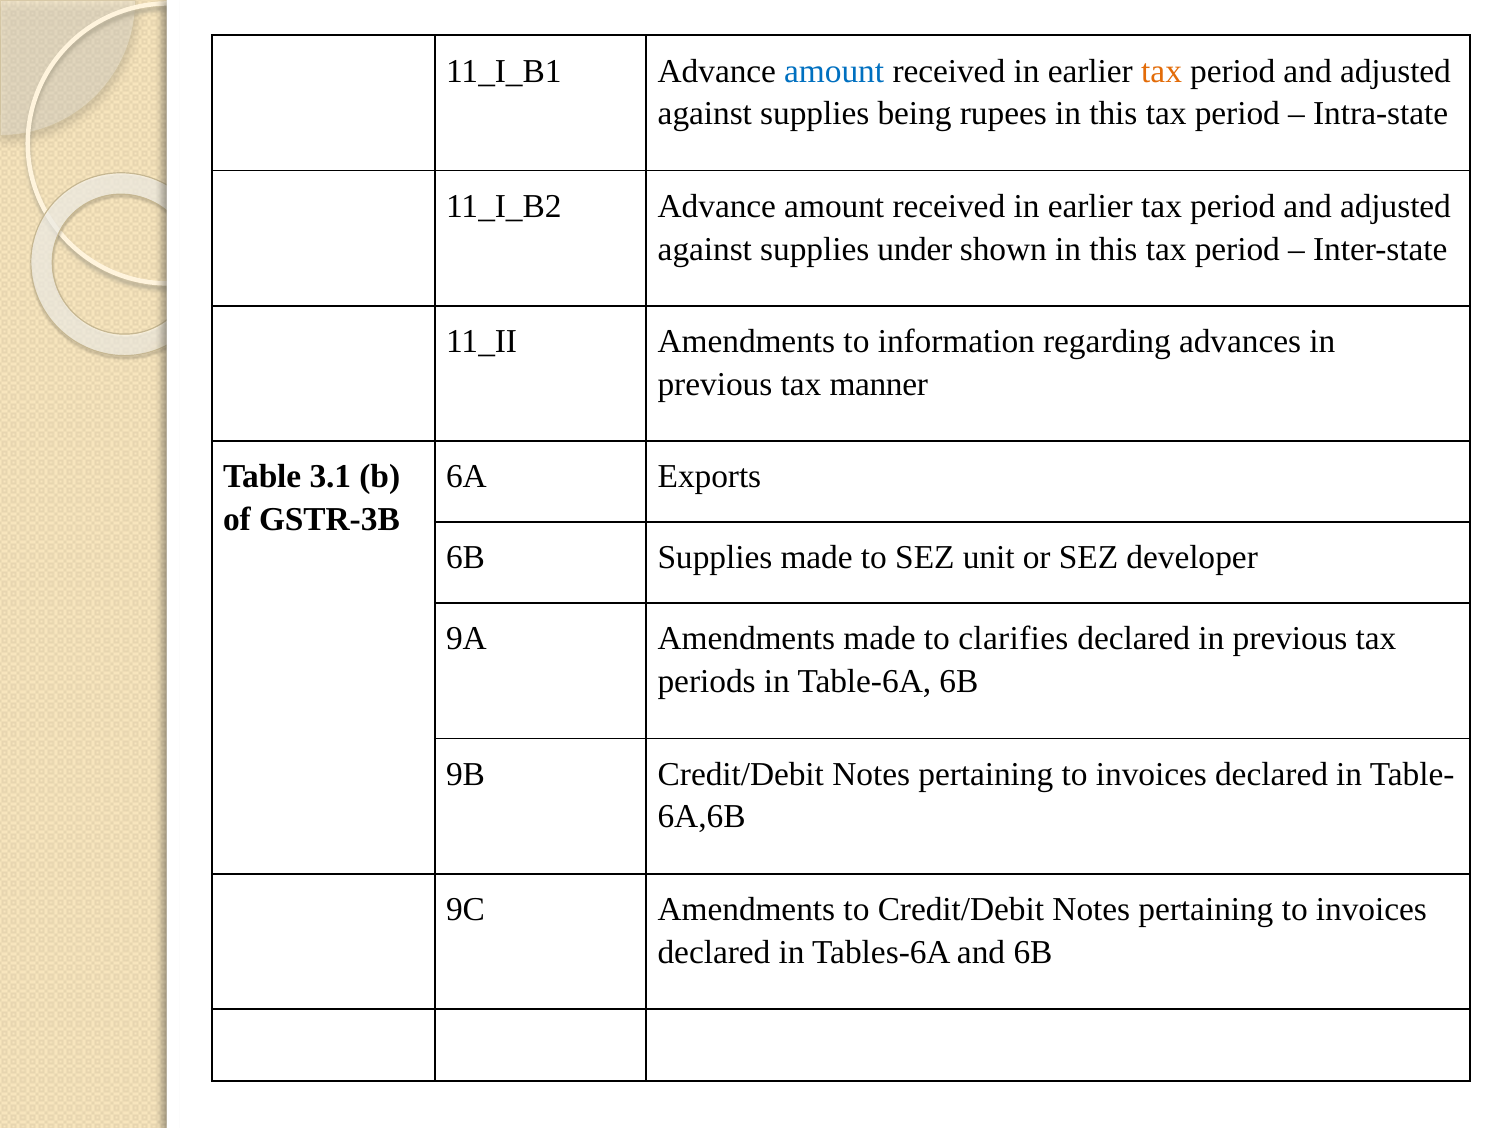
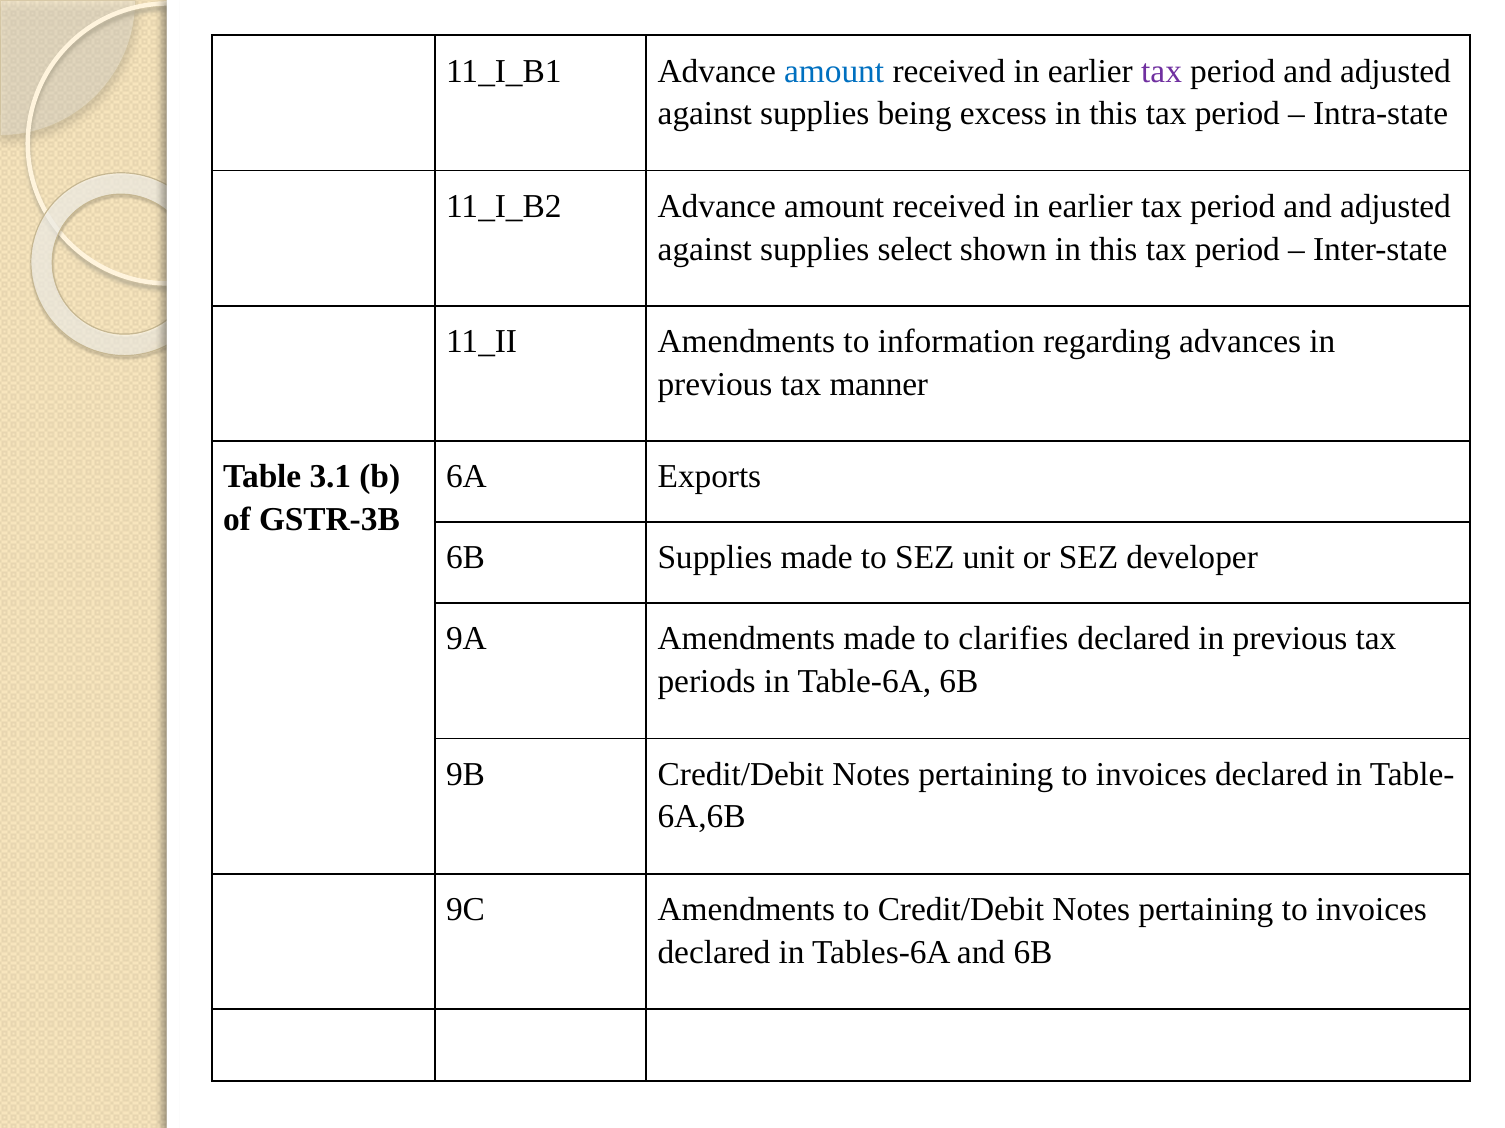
tax at (1162, 71) colour: orange -> purple
rupees: rupees -> excess
under: under -> select
